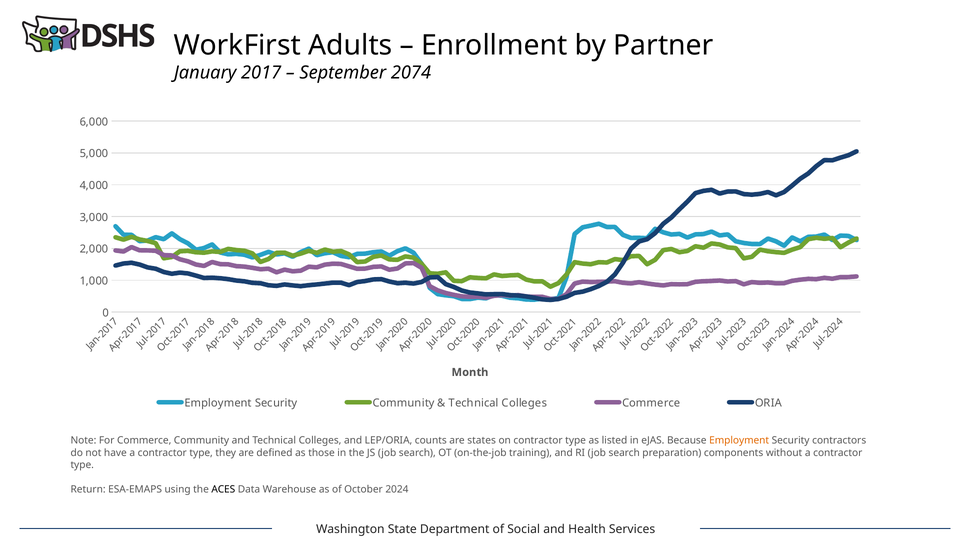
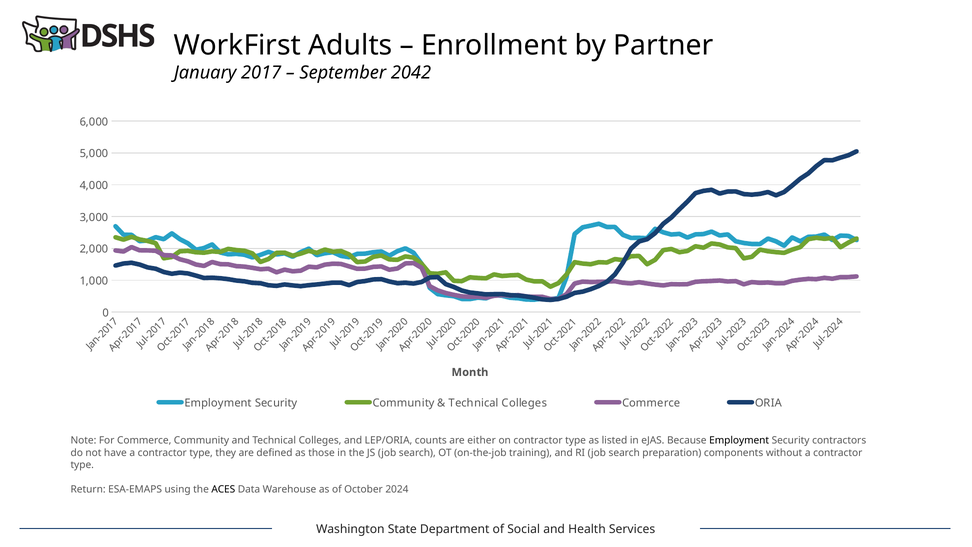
2074: 2074 -> 2042
states: states -> either
Employment at (739, 440) colour: orange -> black
